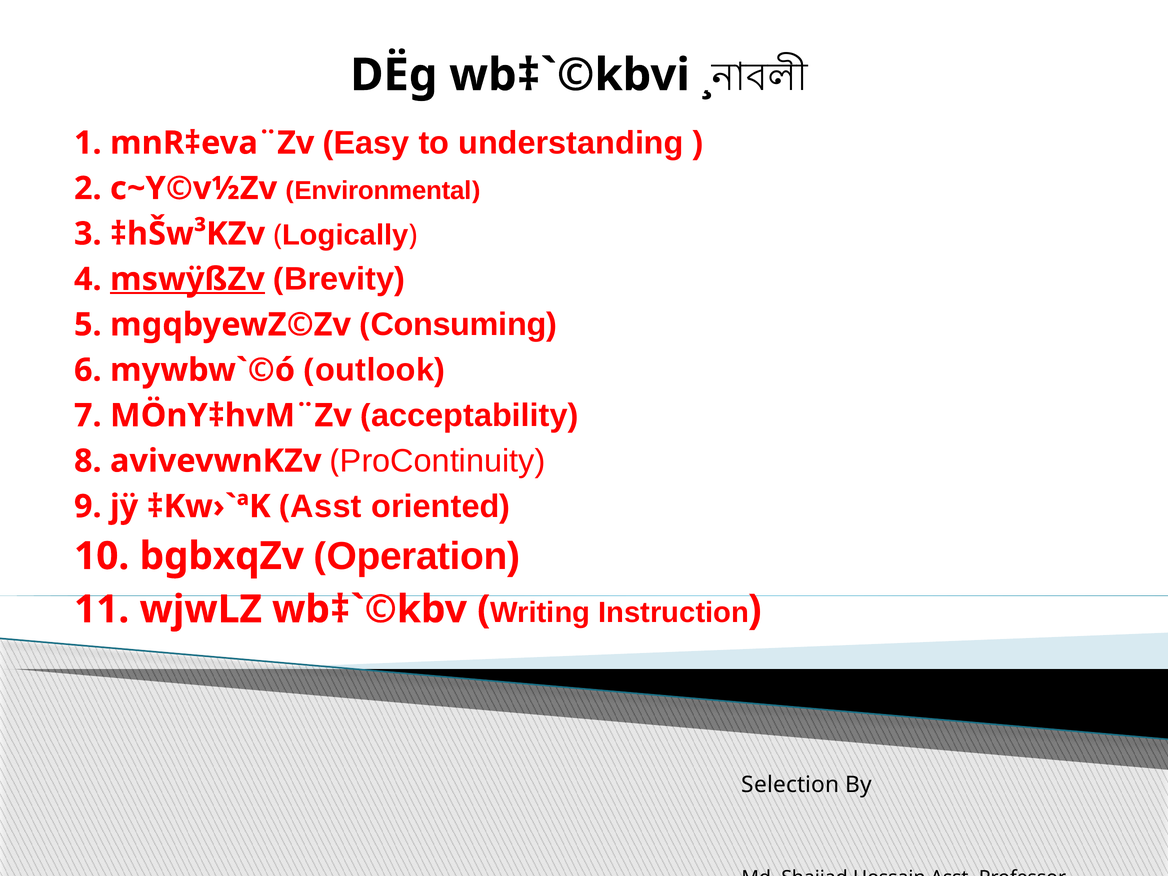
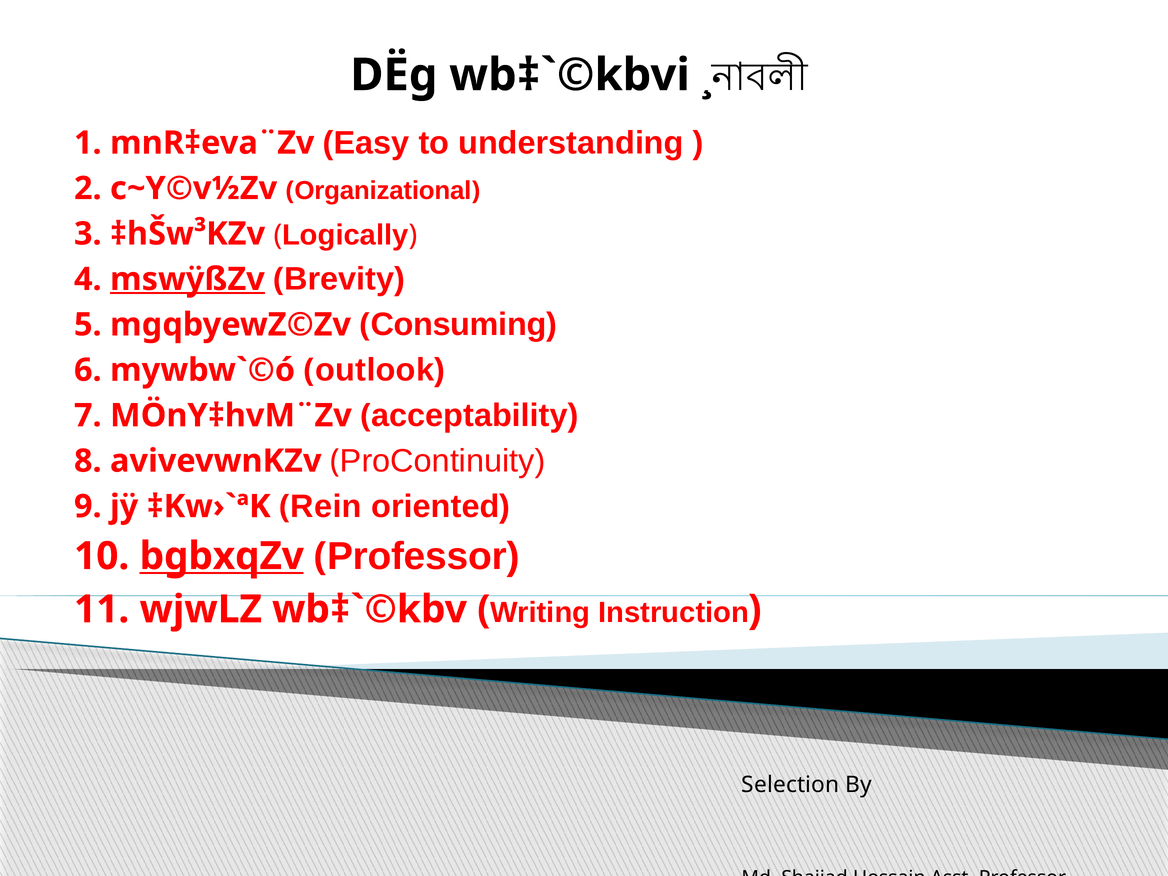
Environmental: Environmental -> Organizational
Asst at (326, 506): Asst -> Rein
bgbxqZv underline: none -> present
Operation at (423, 556): Operation -> Professor
